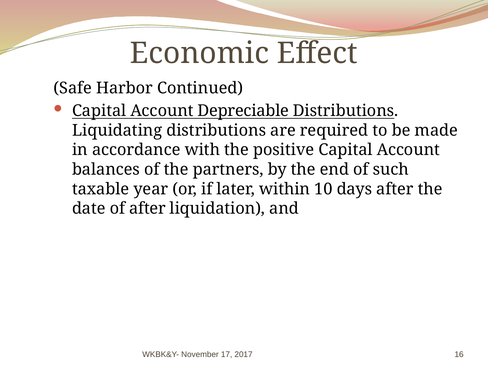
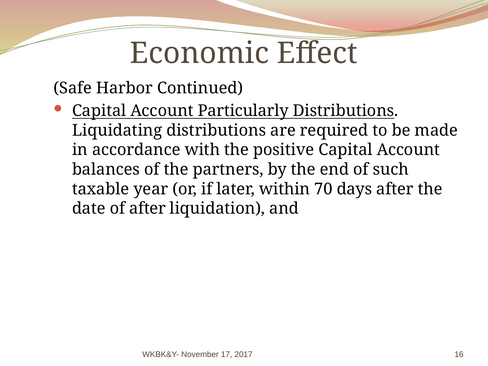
Depreciable: Depreciable -> Particularly
10: 10 -> 70
